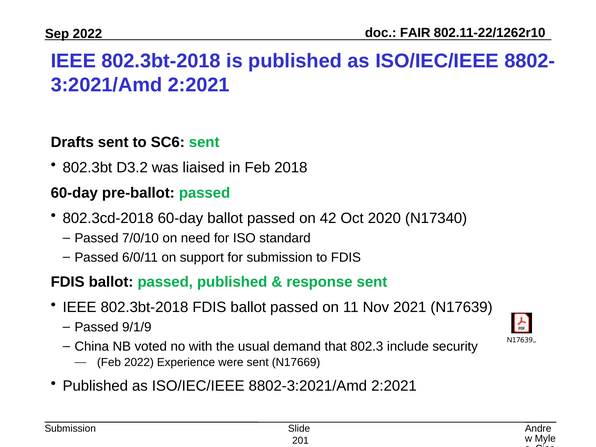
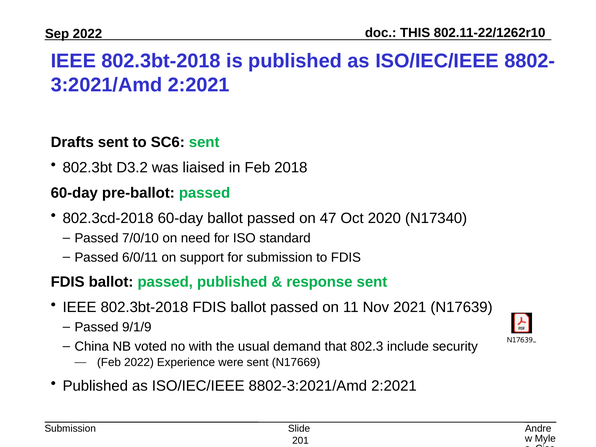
FAIR: FAIR -> THIS
42: 42 -> 47
